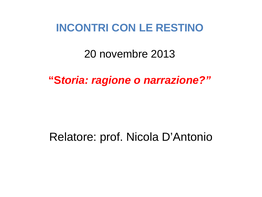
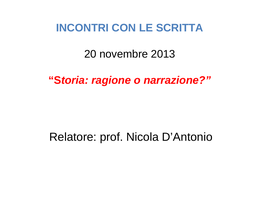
RESTINO: RESTINO -> SCRITTA
